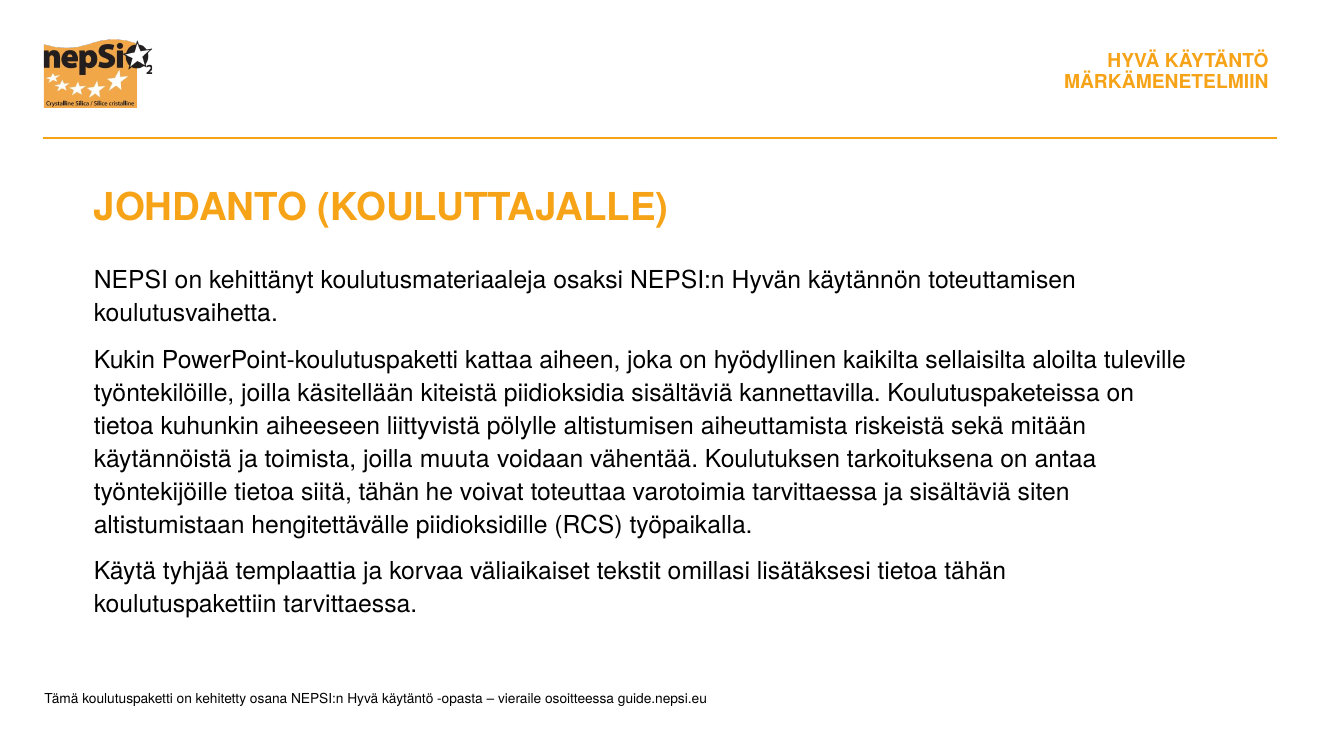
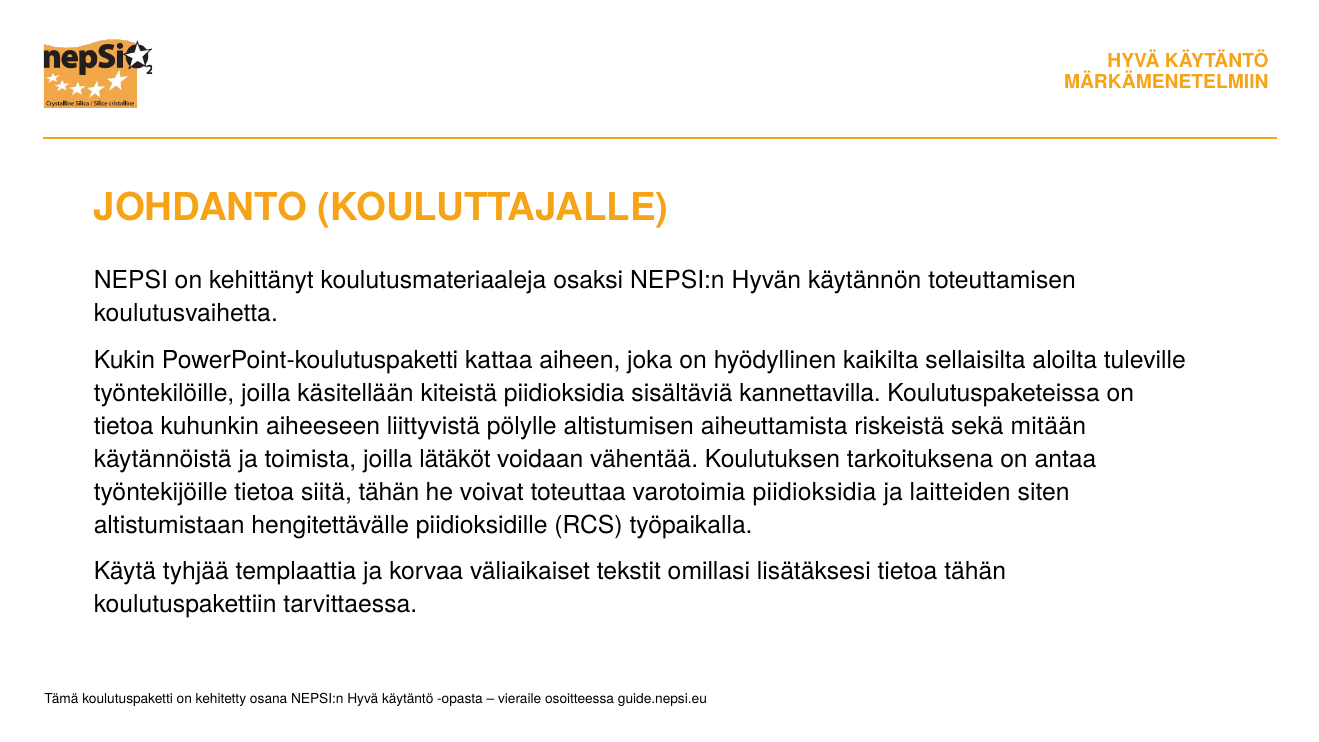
muuta: muuta -> lätäköt
varotoimia tarvittaessa: tarvittaessa -> piidioksidia
ja sisältäviä: sisältäviä -> laitteiden
